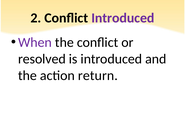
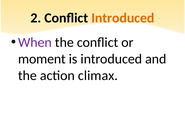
Introduced at (123, 18) colour: purple -> orange
resolved: resolved -> moment
return: return -> climax
